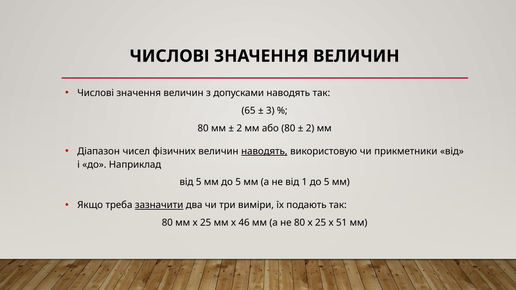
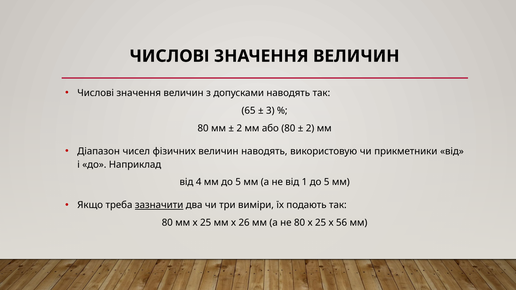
наводять at (264, 151) underline: present -> none
від 5: 5 -> 4
46: 46 -> 26
51: 51 -> 56
